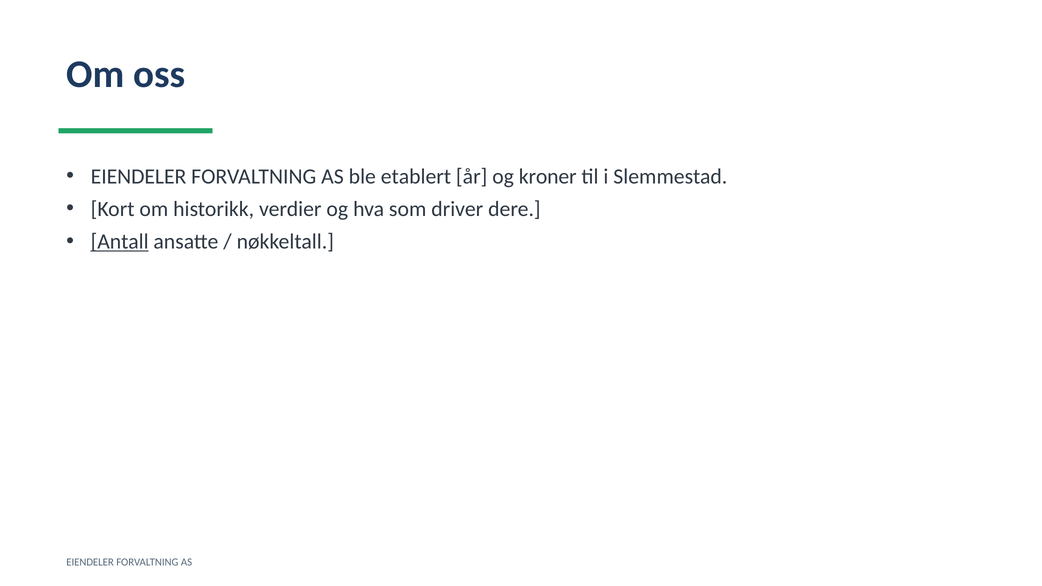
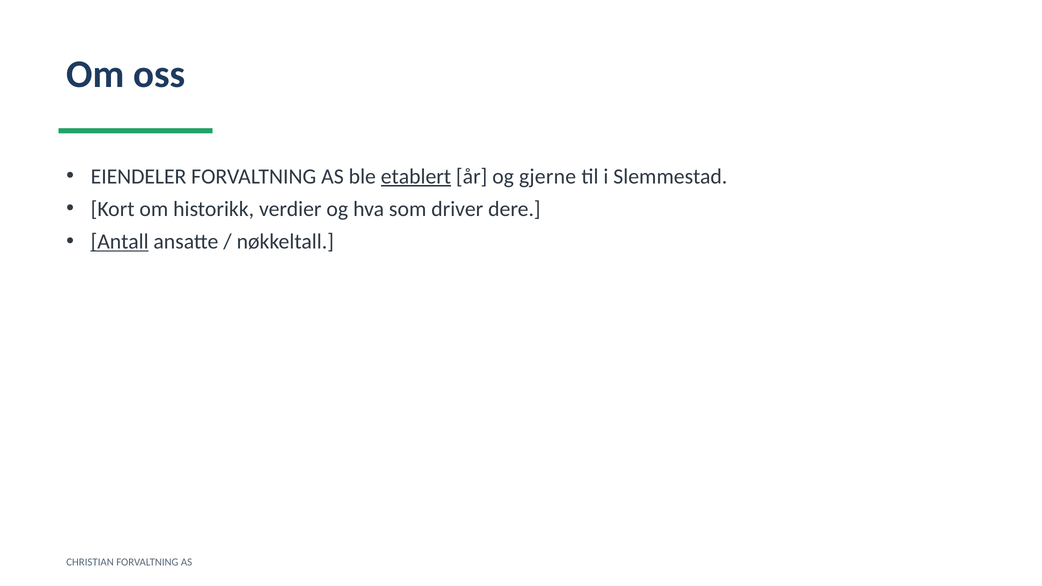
etablert underline: none -> present
kroner: kroner -> gjerne
EIENDELER at (90, 562): EIENDELER -> CHRISTIAN
